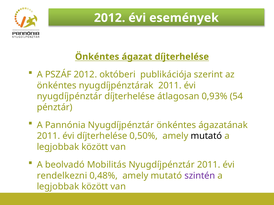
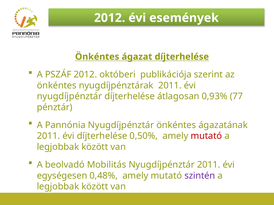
54: 54 -> 77
mutató at (206, 136) colour: black -> red
rendelkezni: rendelkezni -> egységesen
